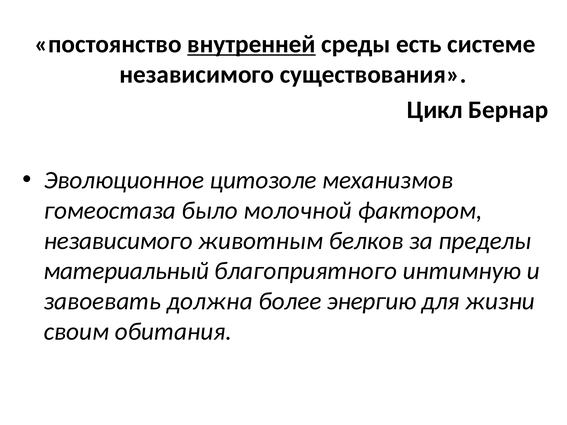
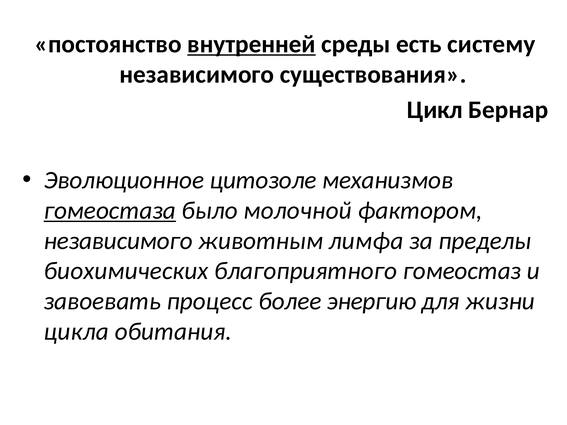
системе: системе -> систему
гомеостаза underline: none -> present
белков: белков -> лимфа
материальный: материальный -> биохимических
интимную: интимную -> гомеостаз
должна: должна -> процесс
своим: своим -> цикла
